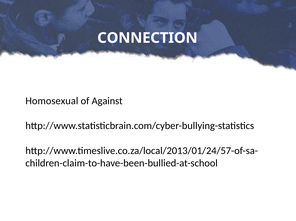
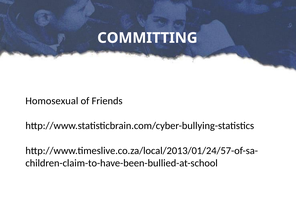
CONNECTION: CONNECTION -> COMMITTING
Against: Against -> Friends
